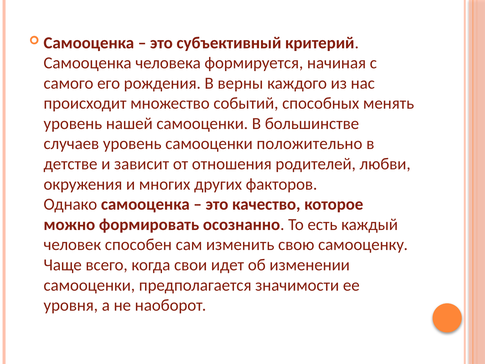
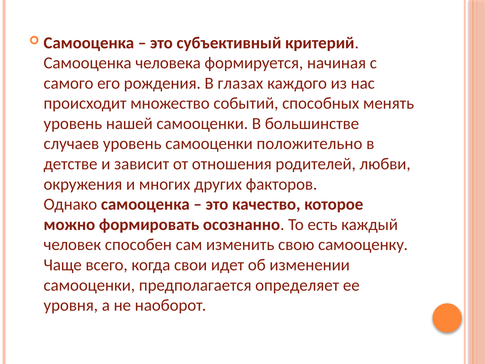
верны: верны -> глазах
значимости: значимости -> определяет
